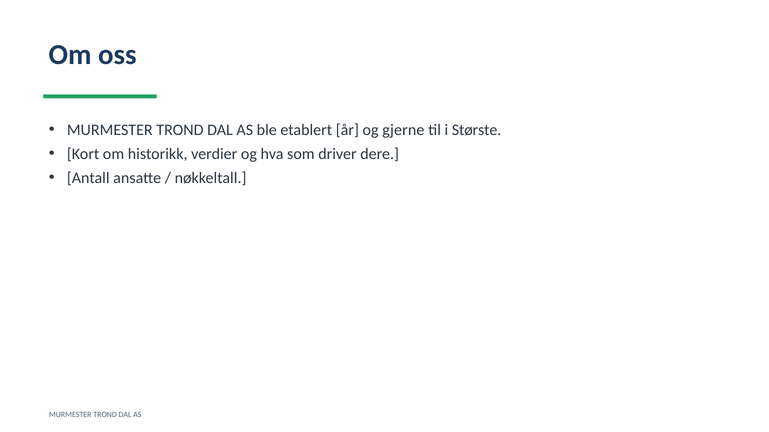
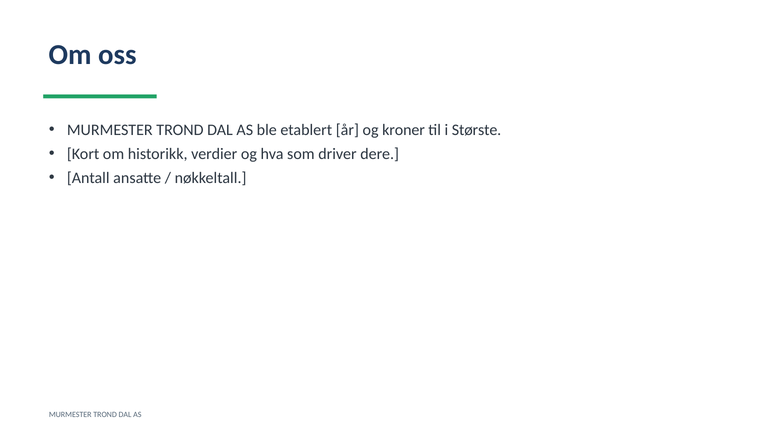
gjerne: gjerne -> kroner
